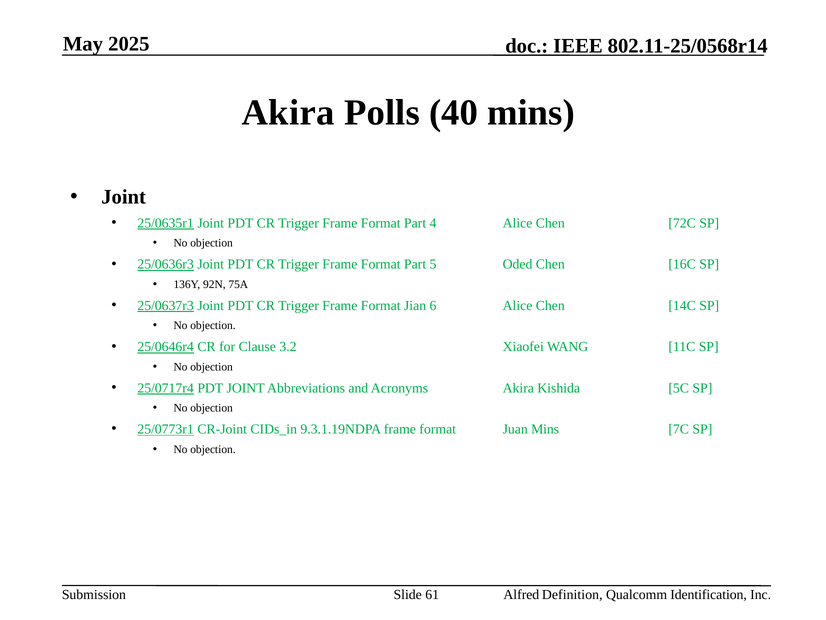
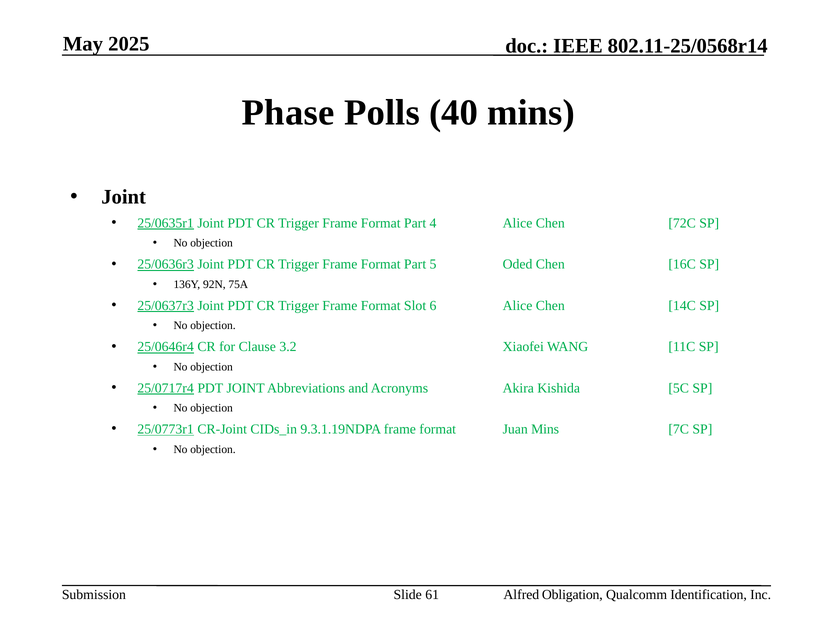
Akira at (288, 113): Akira -> Phase
Jian: Jian -> Slot
Definition: Definition -> Obligation
